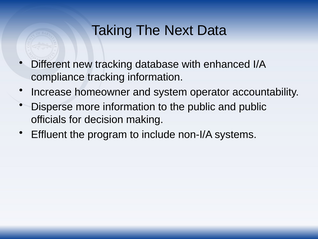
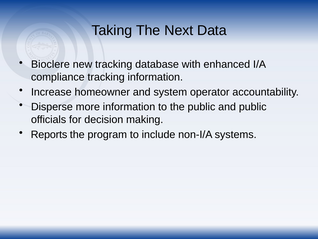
Different: Different -> Bioclere
Effluent: Effluent -> Reports
